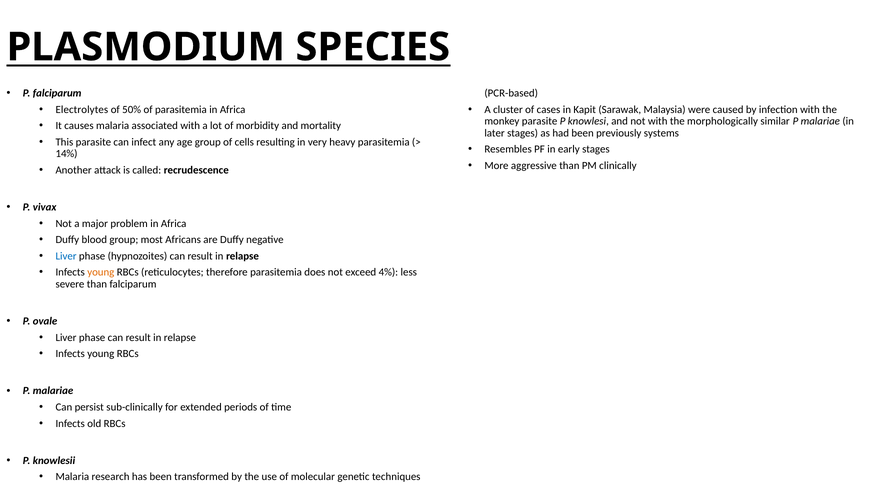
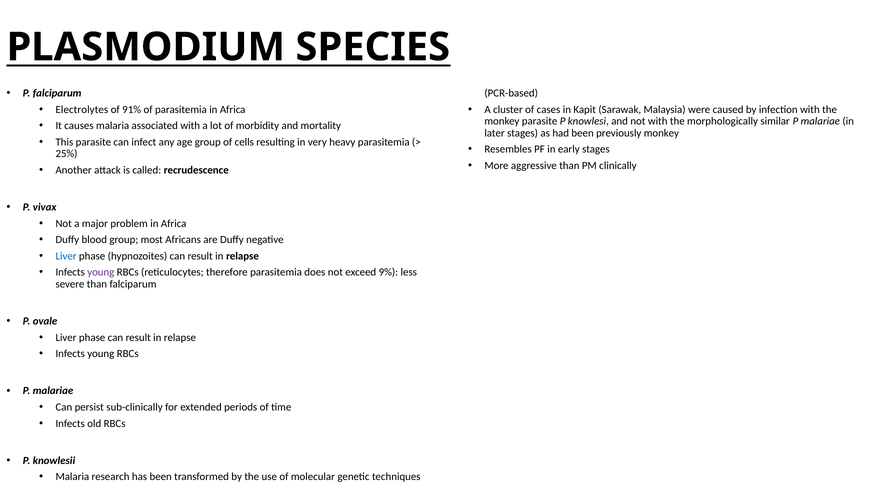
50%: 50% -> 91%
previously systems: systems -> monkey
14%: 14% -> 25%
young at (101, 272) colour: orange -> purple
4%: 4% -> 9%
